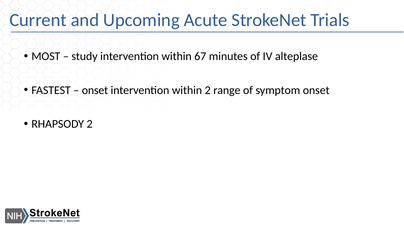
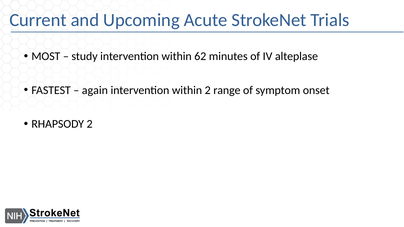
67: 67 -> 62
onset at (95, 90): onset -> again
